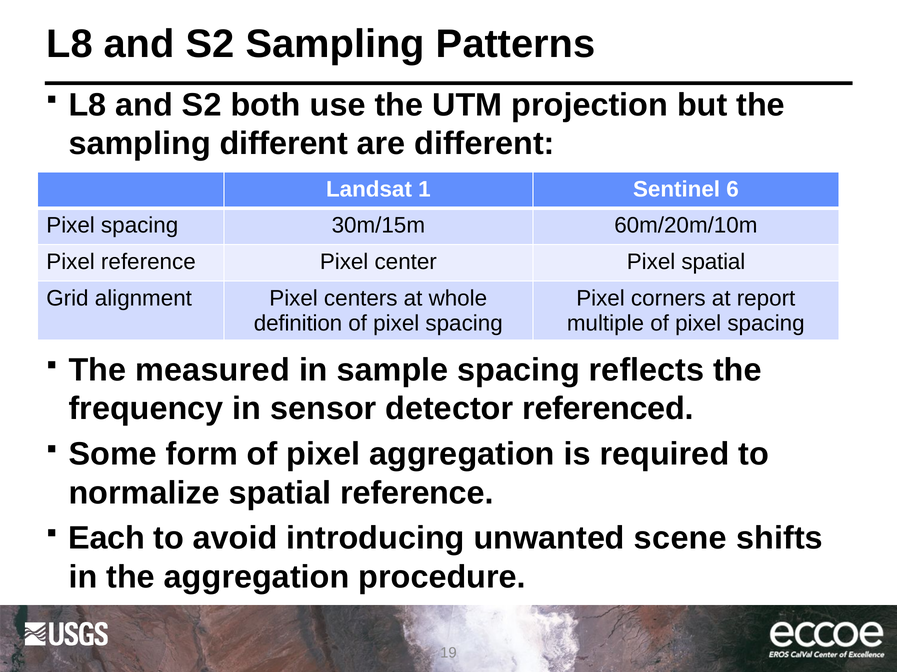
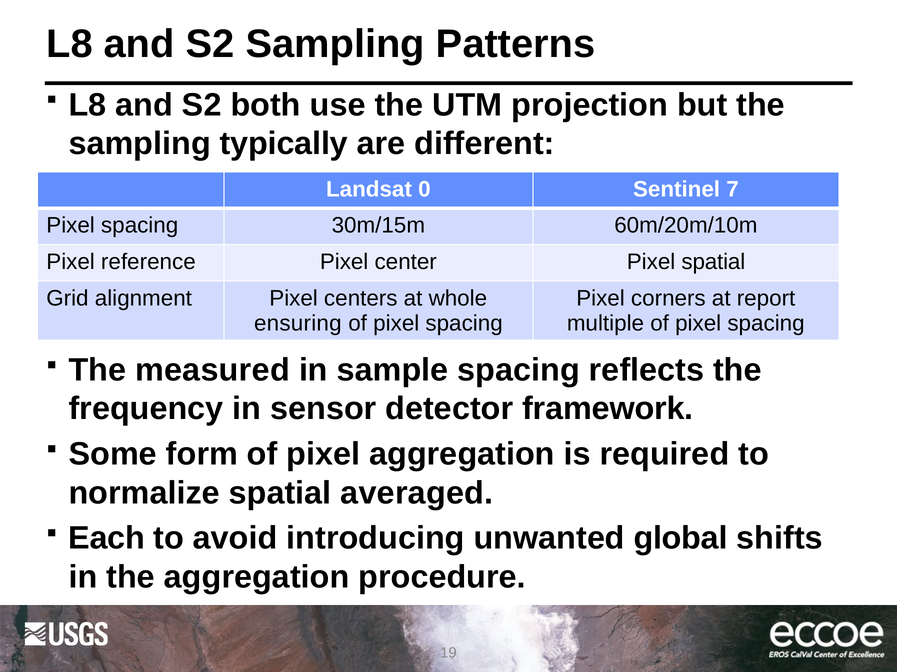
sampling different: different -> typically
1: 1 -> 0
6: 6 -> 7
definition: definition -> ensuring
referenced: referenced -> framework
spatial reference: reference -> averaged
scene: scene -> global
